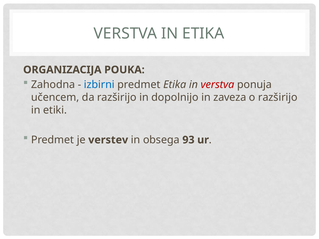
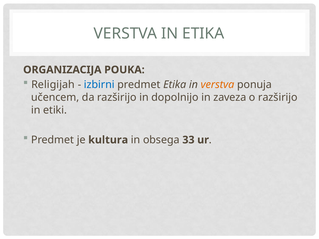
Zahodna: Zahodna -> Religijah
verstva at (217, 85) colour: red -> orange
verstev: verstev -> kultura
93: 93 -> 33
